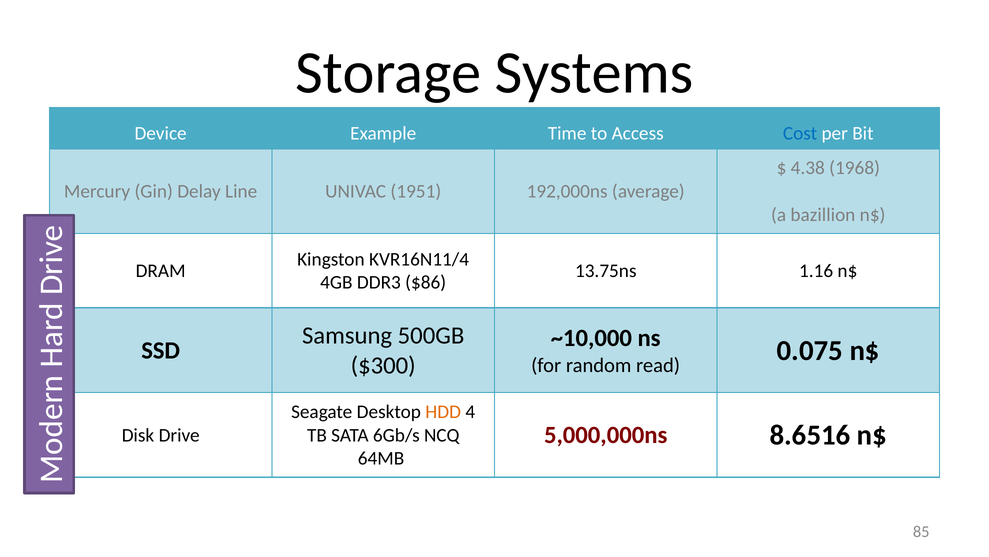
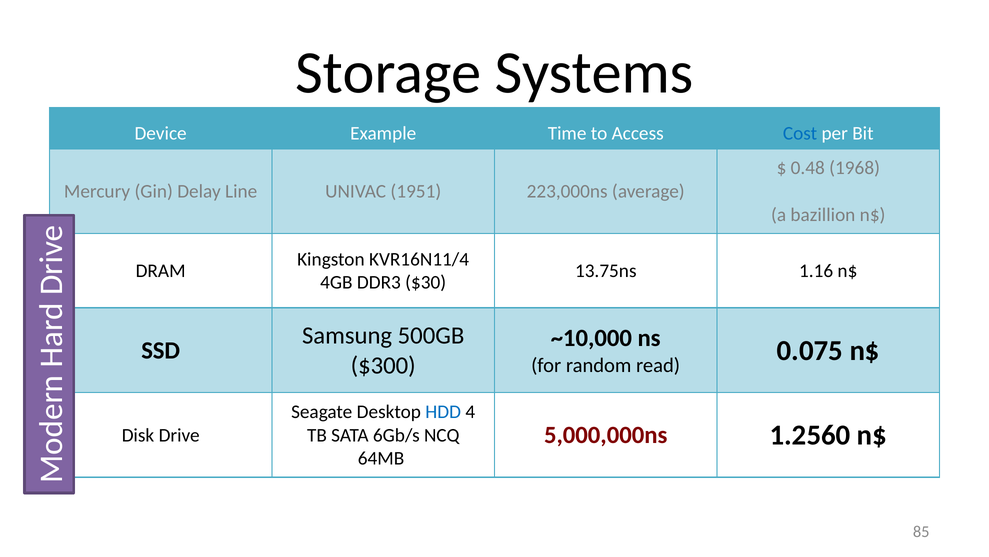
4.38: 4.38 -> 0.48
192,000ns: 192,000ns -> 223,000ns
$86: $86 -> $30
HDD colour: orange -> blue
8.6516: 8.6516 -> 1.2560
